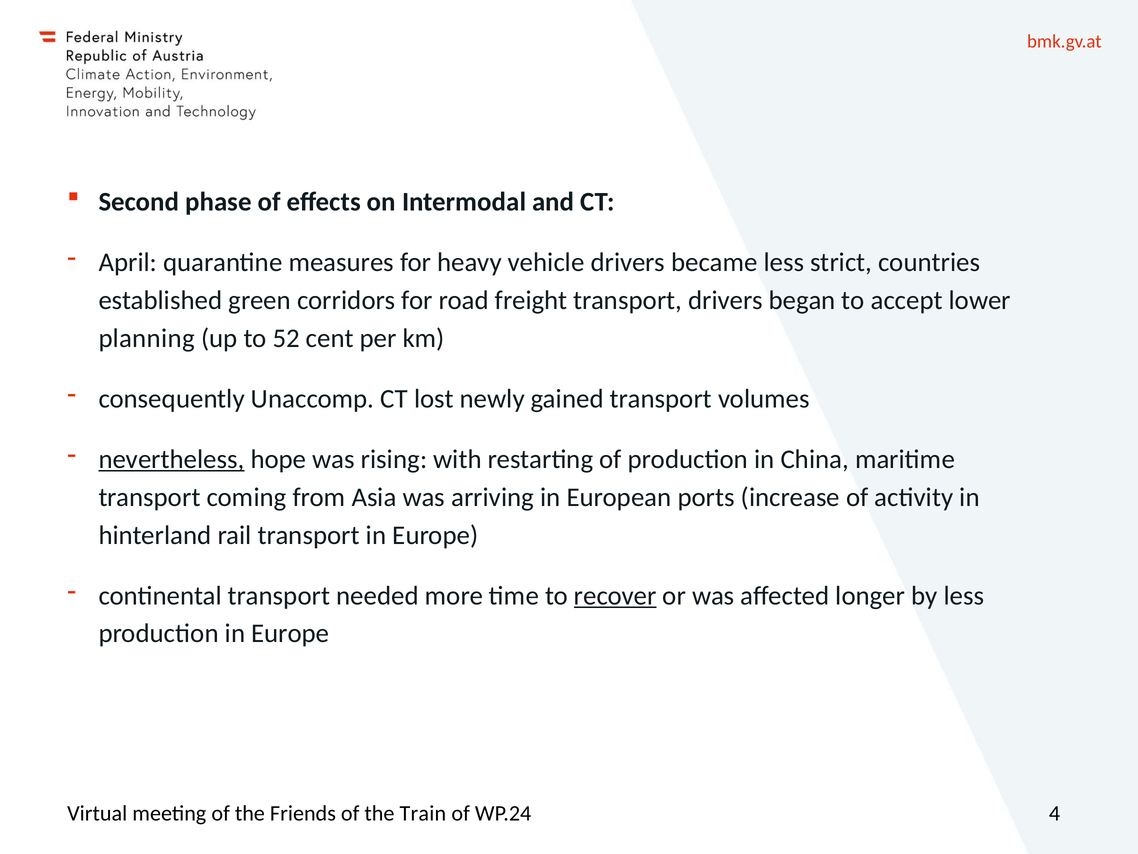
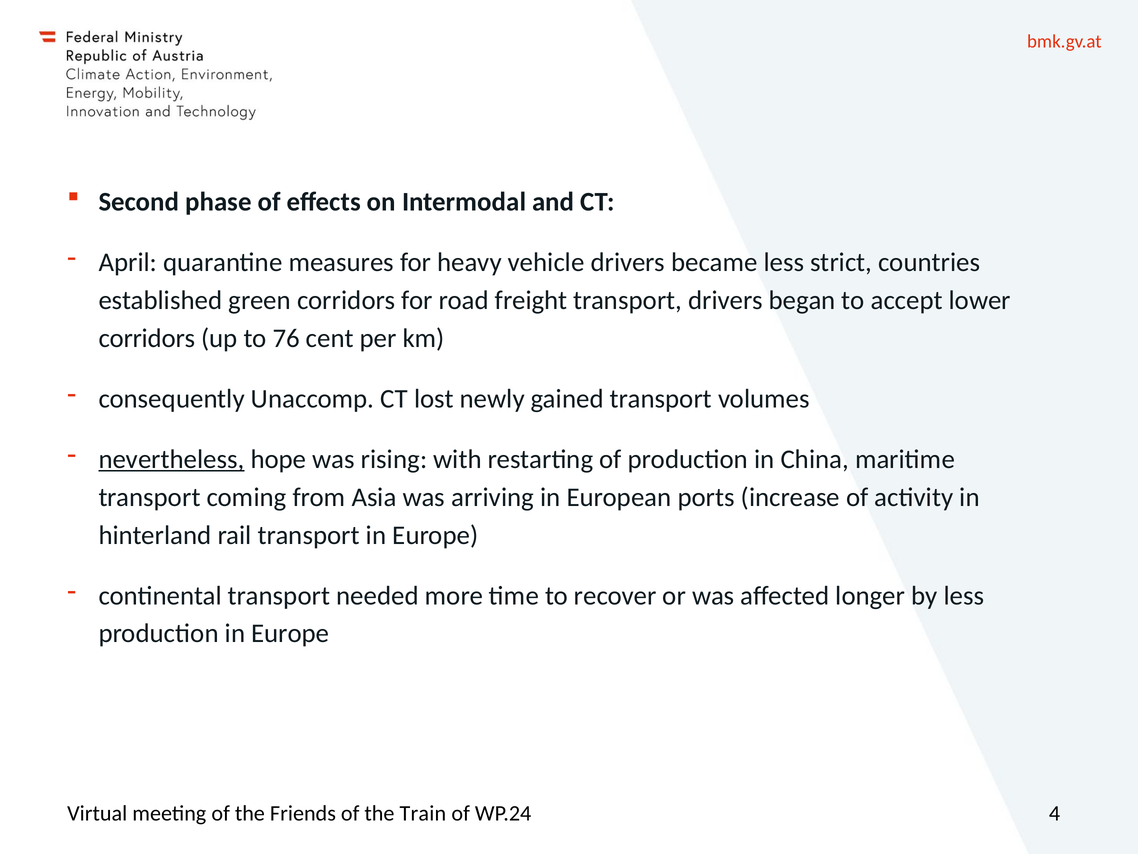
planning at (147, 338): planning -> corridors
52: 52 -> 76
recover underline: present -> none
